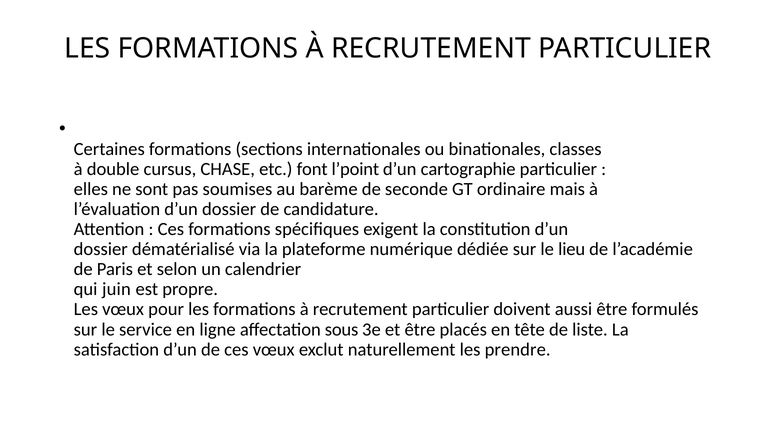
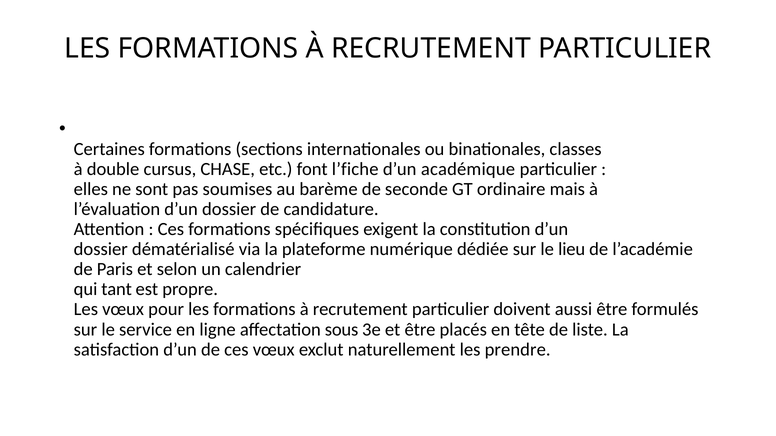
l’point: l’point -> l’fiche
cartographie: cartographie -> académique
juin: juin -> tant
